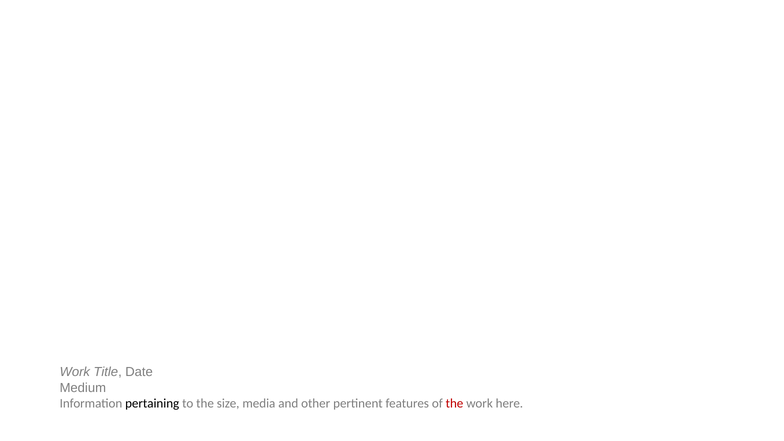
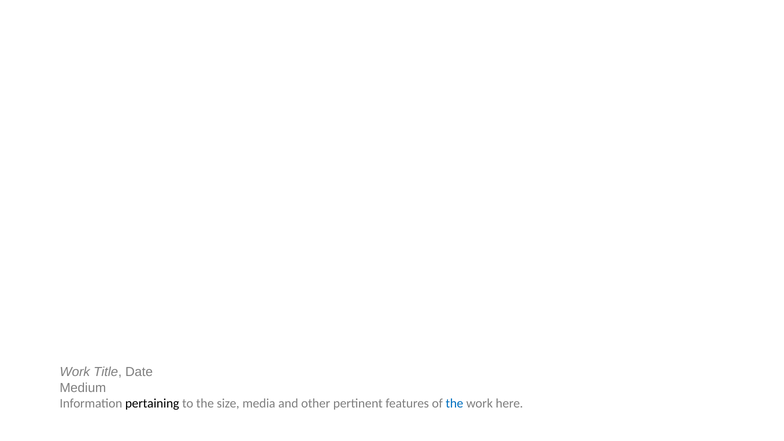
the at (455, 403) colour: red -> blue
